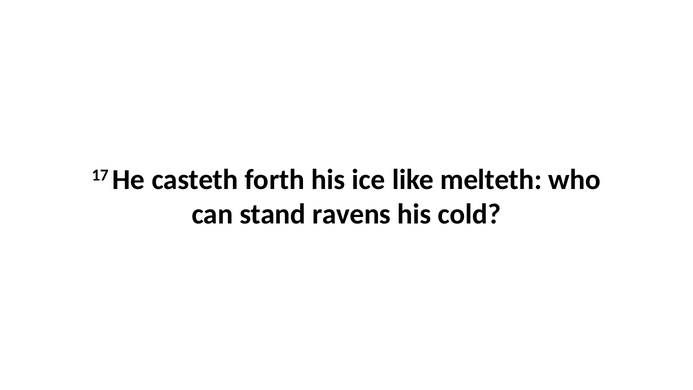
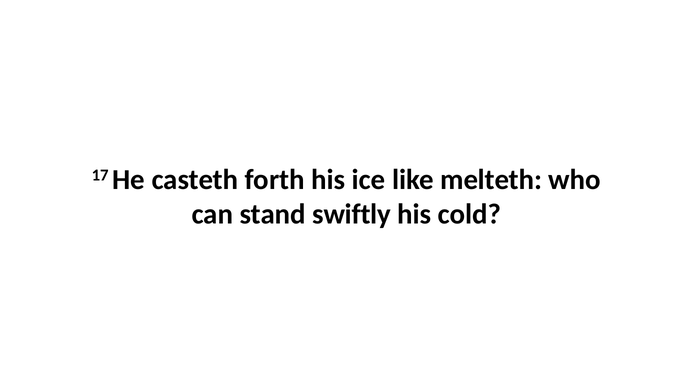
ravens: ravens -> swiftly
